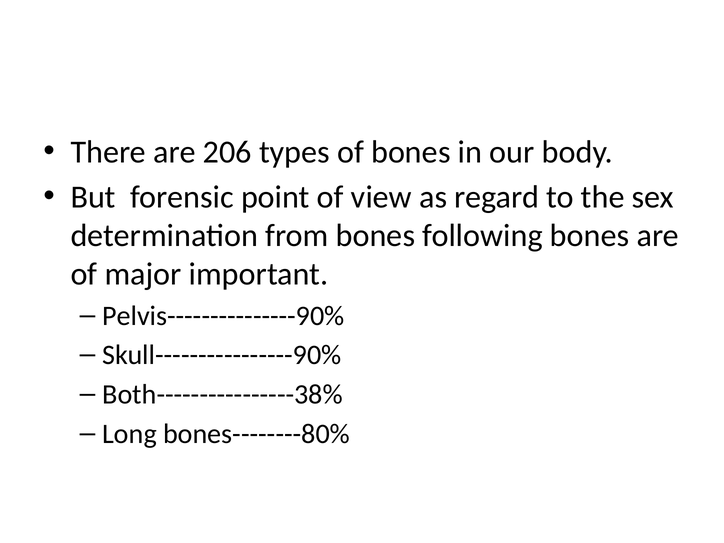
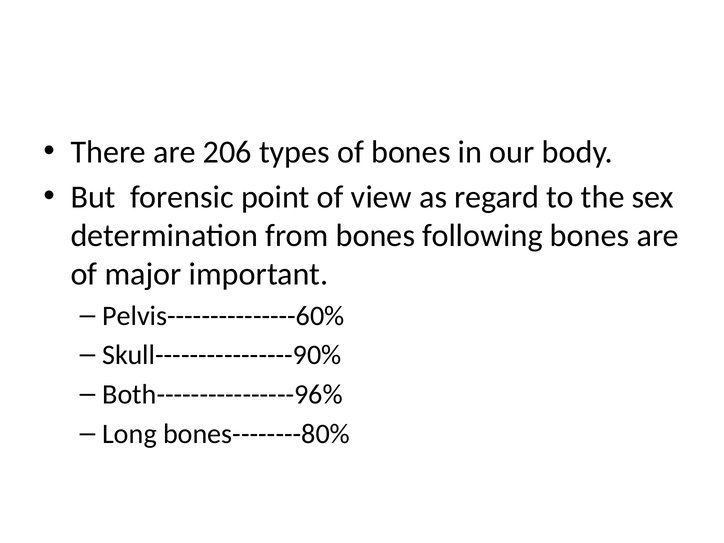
Pelvis---------------90%: Pelvis---------------90% -> Pelvis---------------60%
Both----------------38%: Both----------------38% -> Both----------------96%
